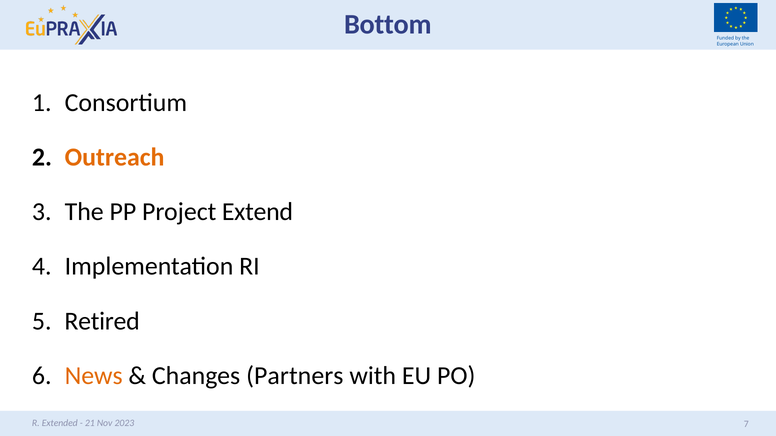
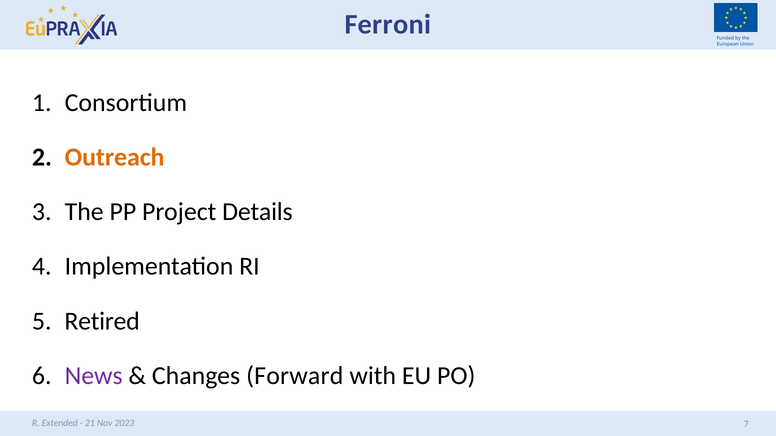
Bottom: Bottom -> Ferroni
Extend: Extend -> Details
News colour: orange -> purple
Partners: Partners -> Forward
